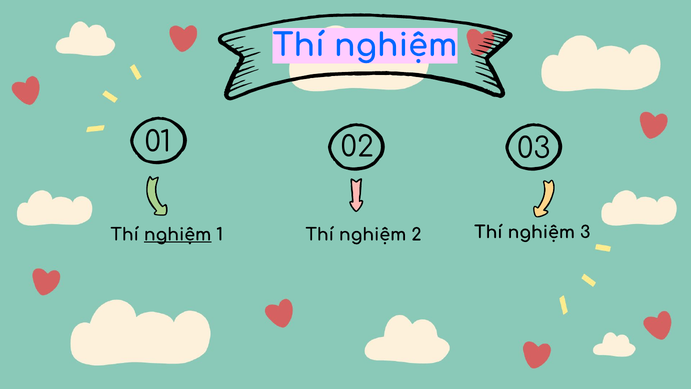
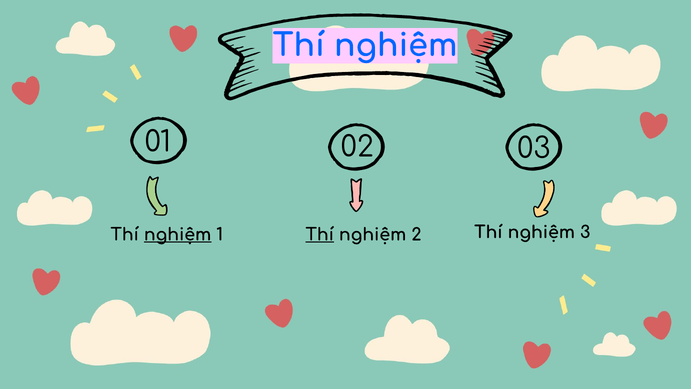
Thí at (320, 235) underline: none -> present
